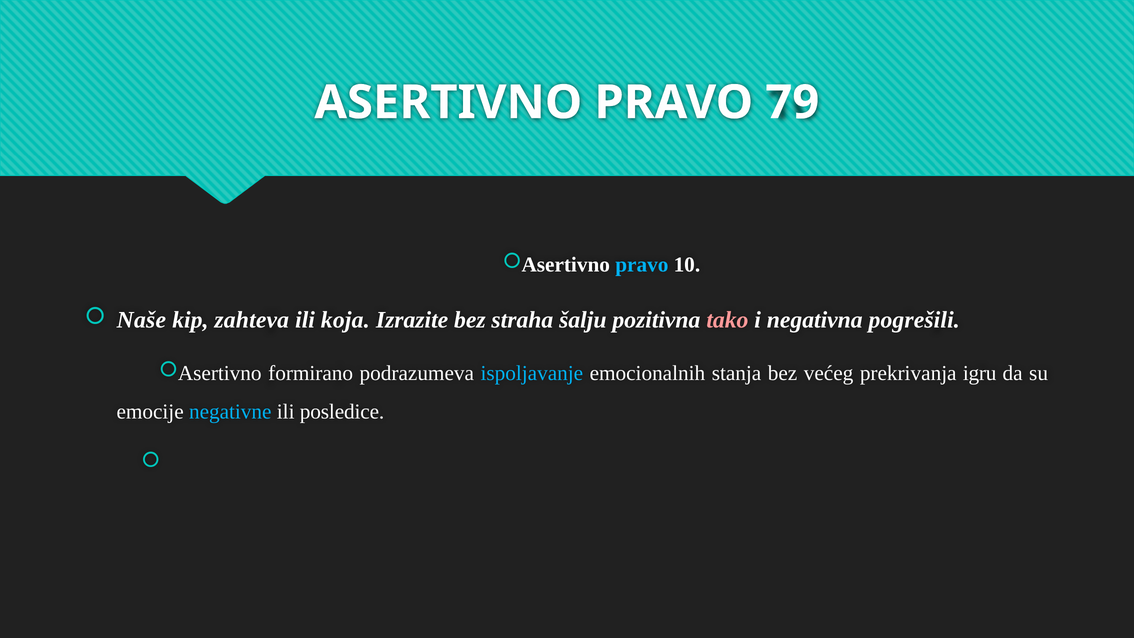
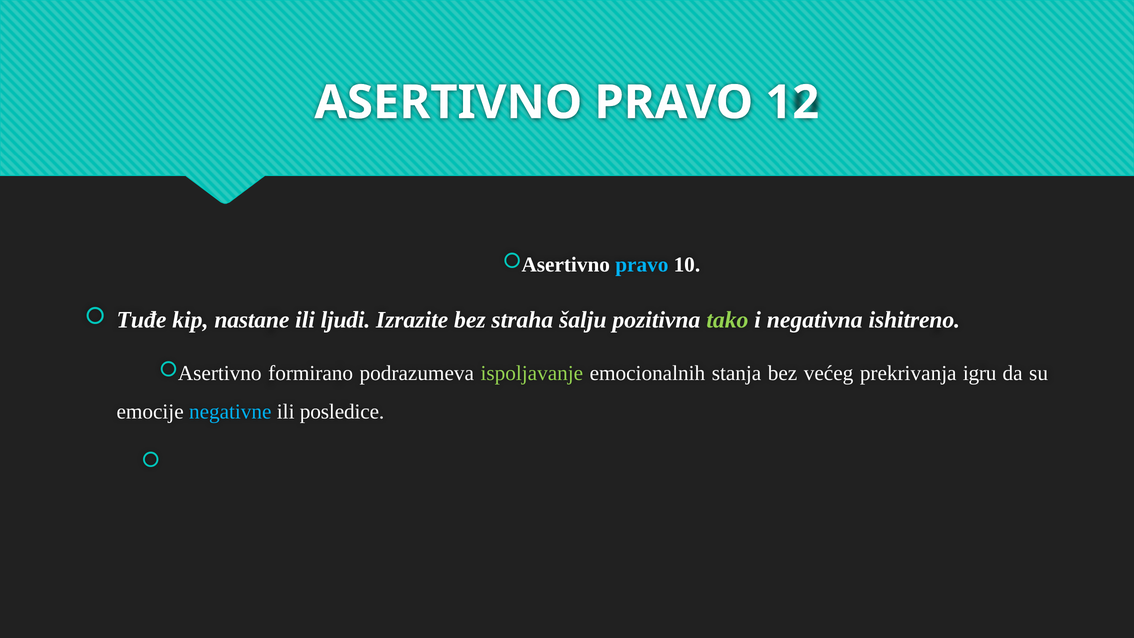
79: 79 -> 12
Naše: Naše -> Tuđe
zahteva: zahteva -> nastane
koja: koja -> ljudi
tako colour: pink -> light green
pogrešili: pogrešili -> ishitreno
ispoljavanje colour: light blue -> light green
